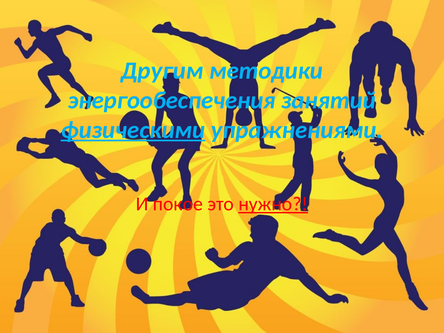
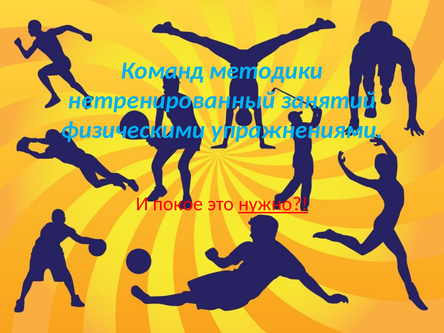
Другим: Другим -> Команд
энергообеспечения: энергообеспечения -> нетренированный
физическими underline: present -> none
